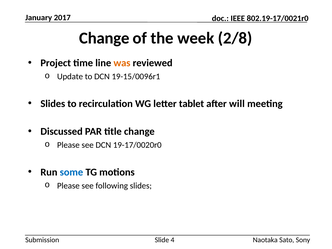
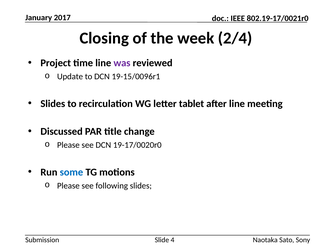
Change at (104, 38): Change -> Closing
2/8: 2/8 -> 2/4
was colour: orange -> purple
after will: will -> line
